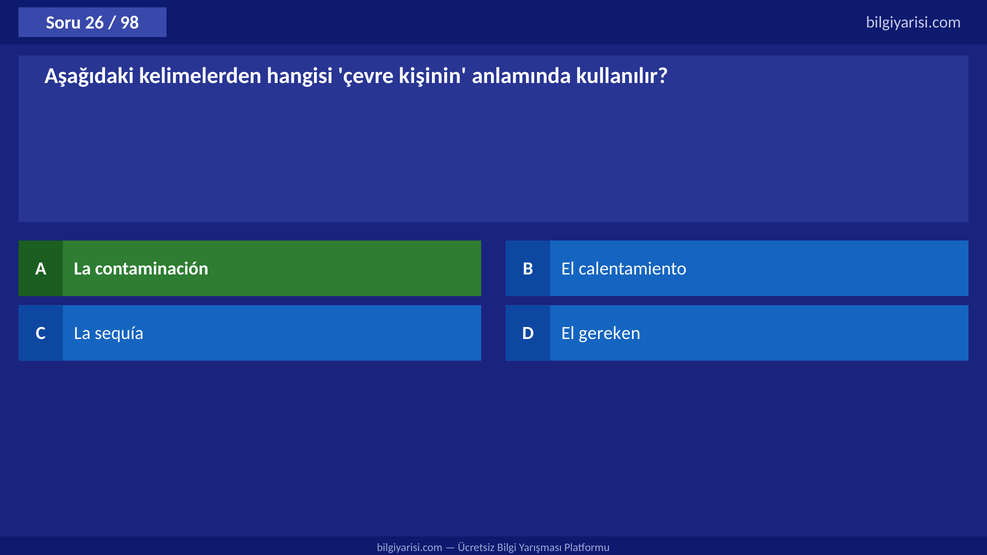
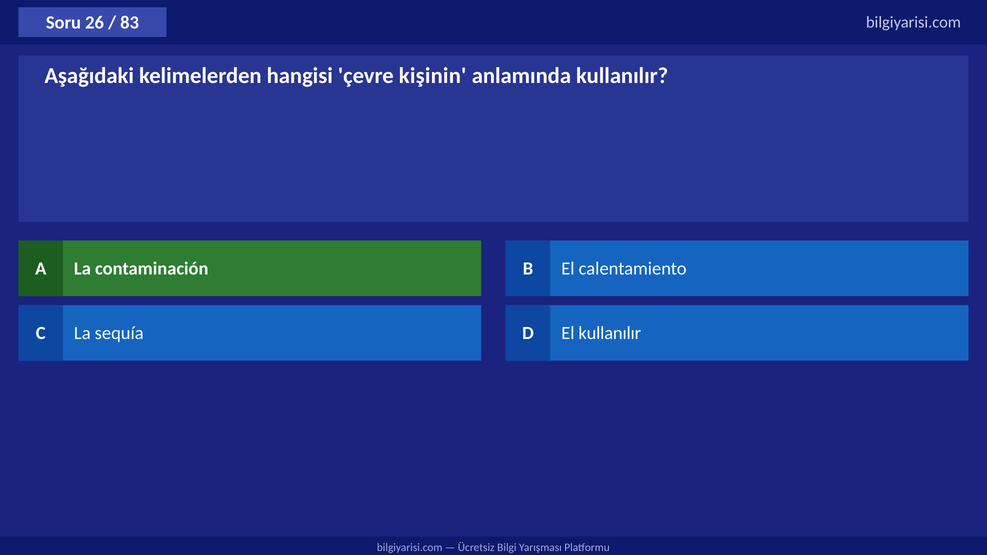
98: 98 -> 83
El gereken: gereken -> kullanılır
